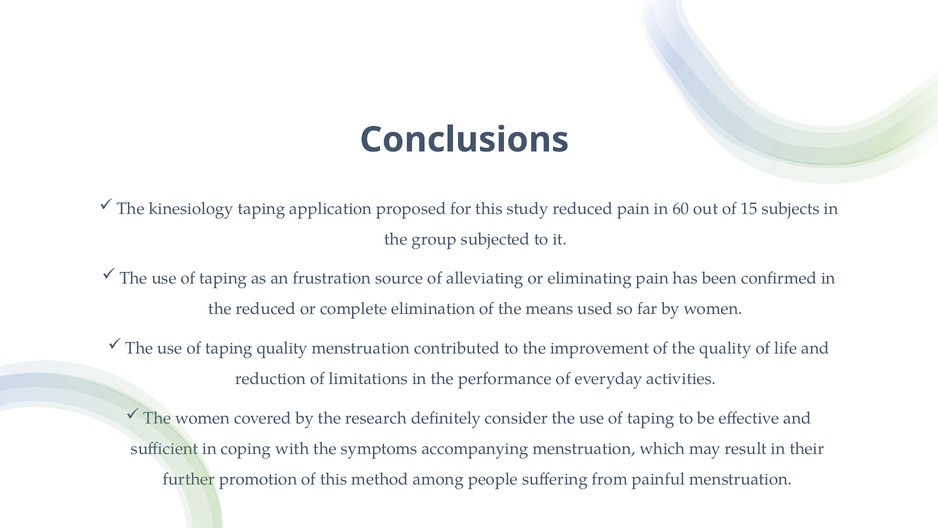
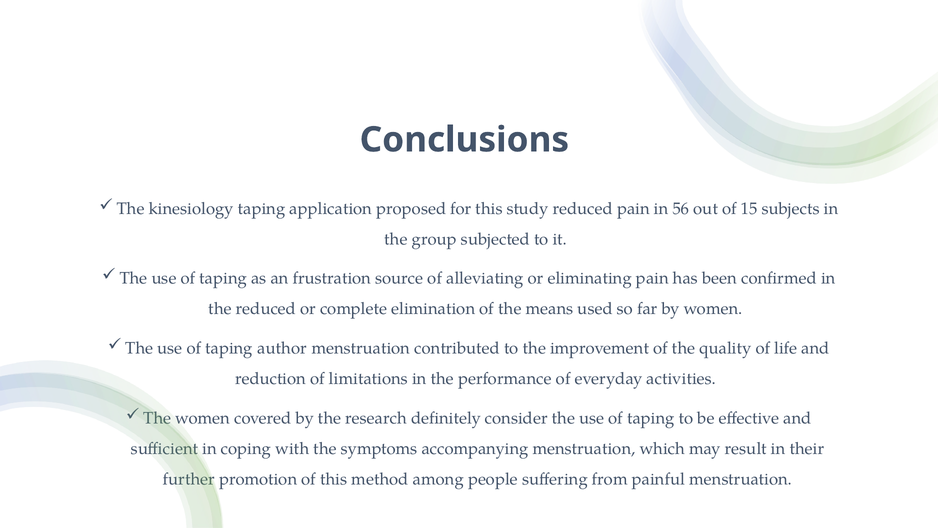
60: 60 -> 56
taping quality: quality -> author
